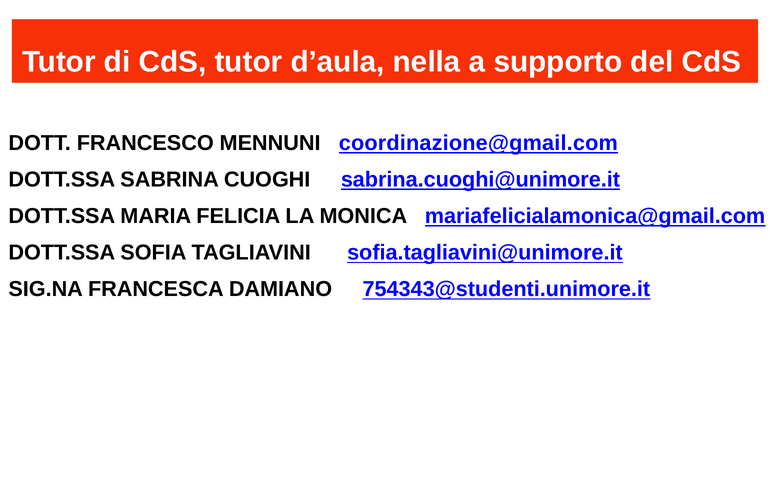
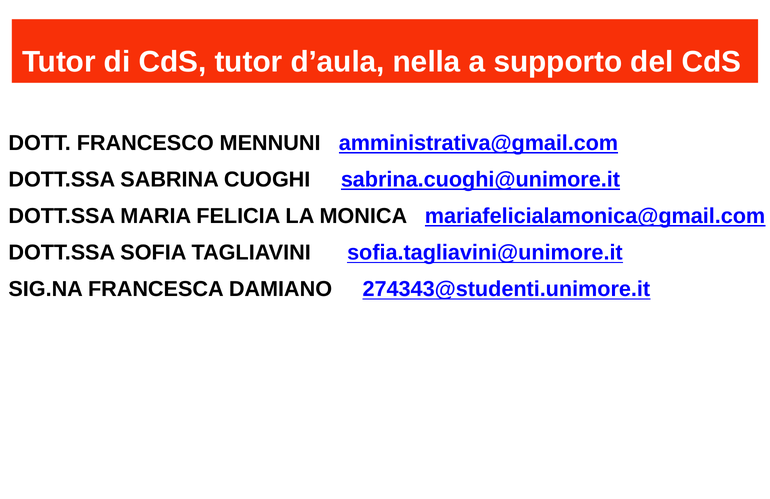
coordinazione@gmail.com: coordinazione@gmail.com -> amministrativa@gmail.com
754343@studenti.unimore.it: 754343@studenti.unimore.it -> 274343@studenti.unimore.it
